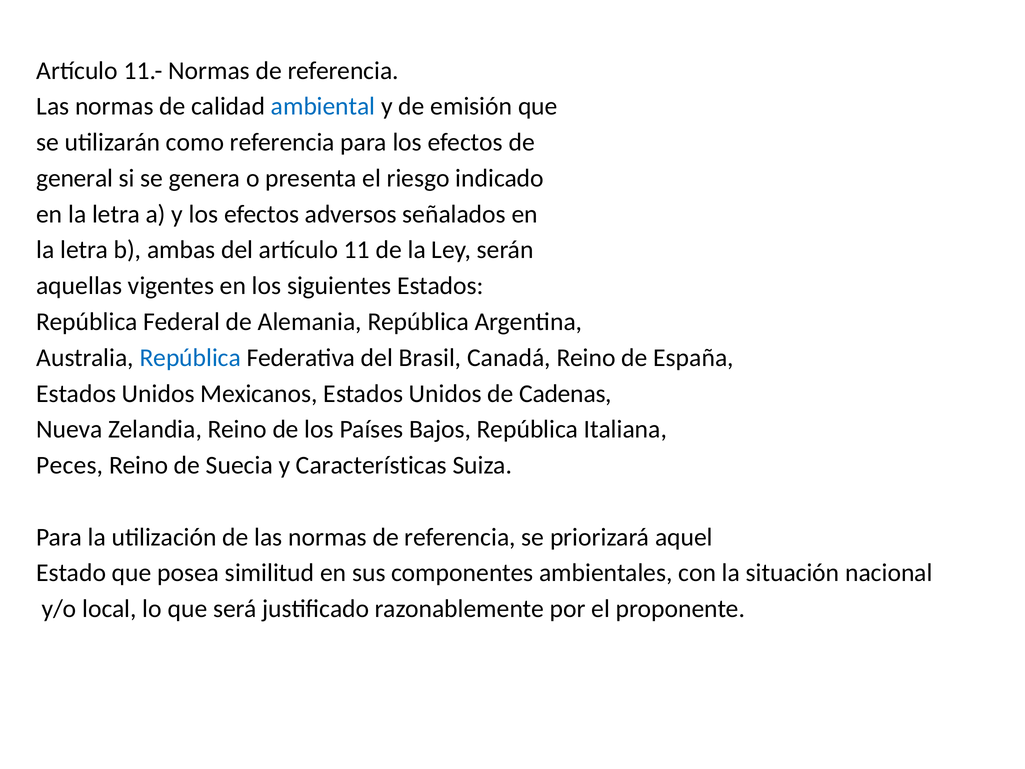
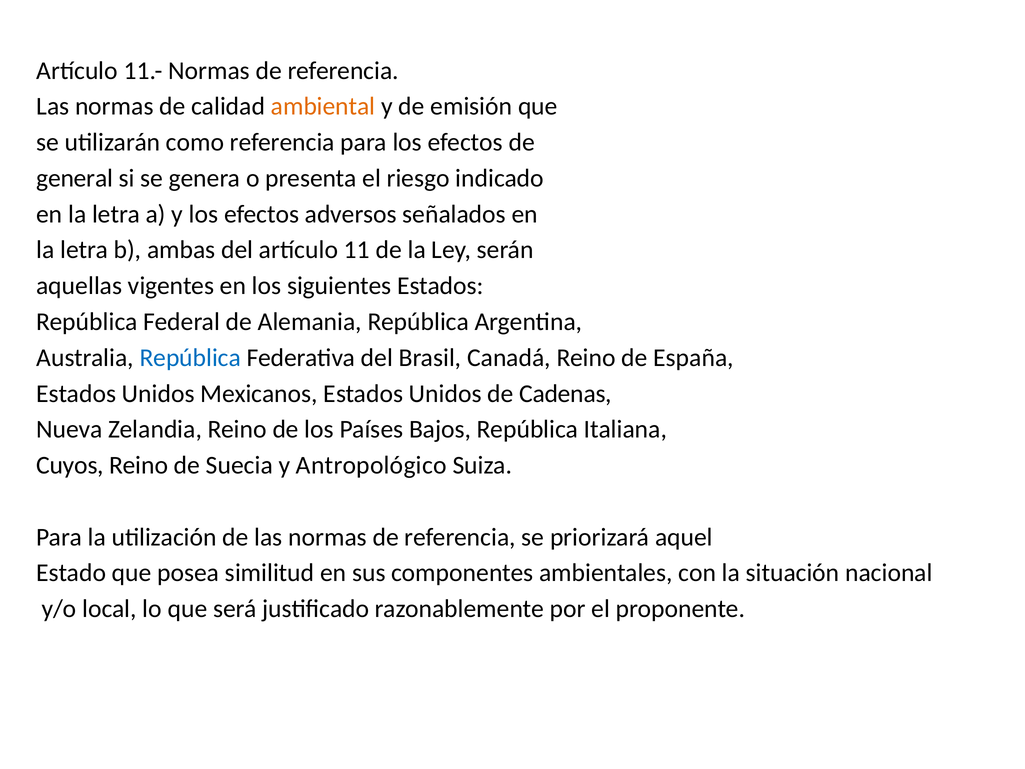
ambiental colour: blue -> orange
Peces: Peces -> Cuyos
Características: Características -> Antropológico
